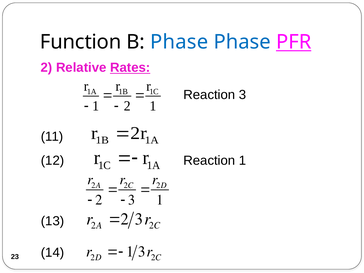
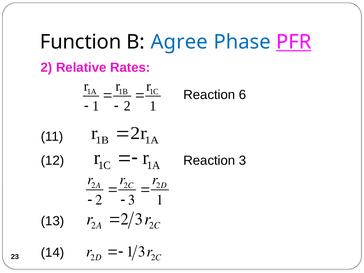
B Phase: Phase -> Agree
Rates underline: present -> none
3: 3 -> 6
Reaction 1: 1 -> 3
